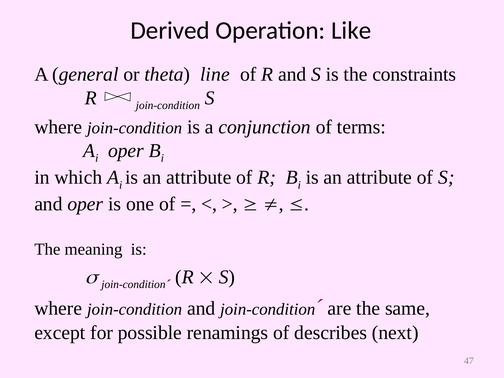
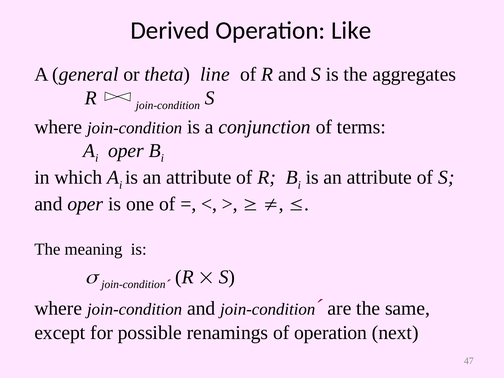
constraints: constraints -> aggregates
of describes: describes -> operation
